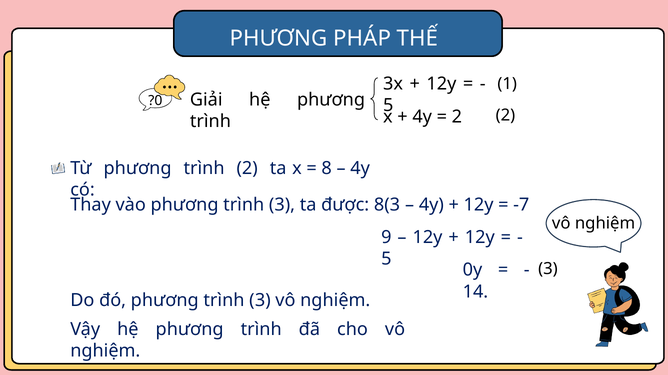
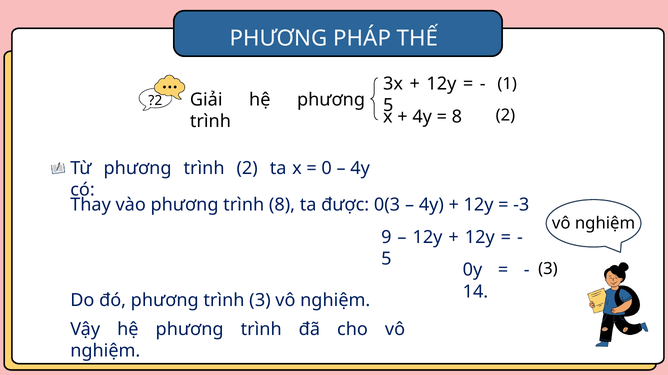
?0: ?0 -> ?2
2 at (457, 117): 2 -> 8
8: 8 -> 0
vào phương trình 3: 3 -> 8
8(3: 8(3 -> 0(3
-7: -7 -> -3
